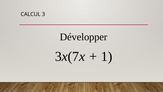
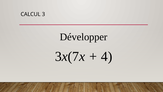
1: 1 -> 4
